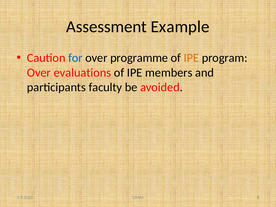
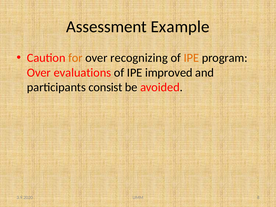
for colour: blue -> orange
programme: programme -> recognizing
members: members -> improved
faculty: faculty -> consist
